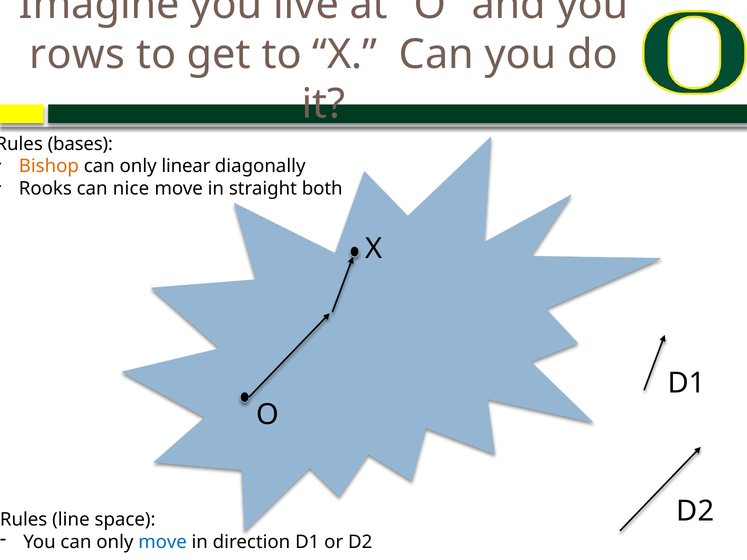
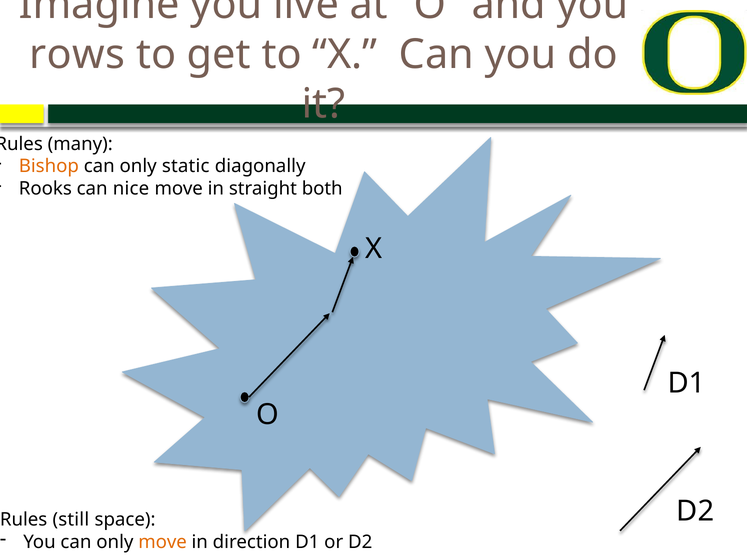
bases: bases -> many
linear: linear -> static
line: line -> still
move at (163, 542) colour: blue -> orange
